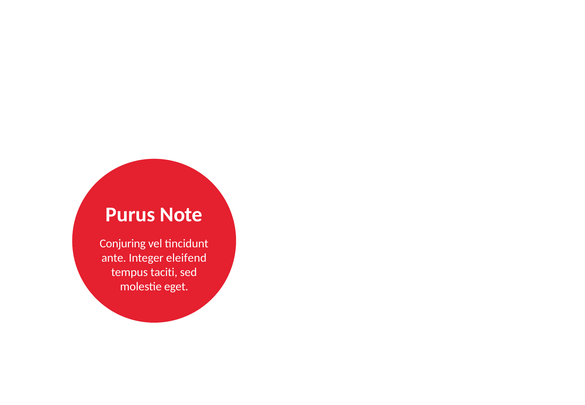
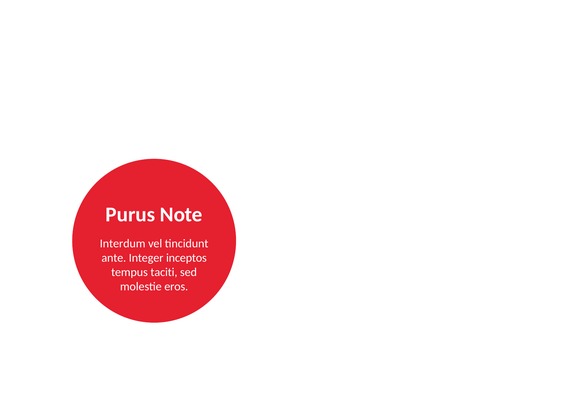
Conjuring: Conjuring -> Interdum
eleifend: eleifend -> inceptos
eget: eget -> eros
